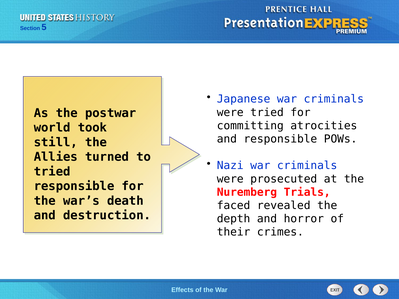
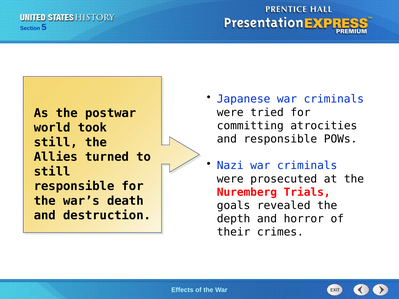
tried at (52, 172): tried -> still
faced: faced -> goals
